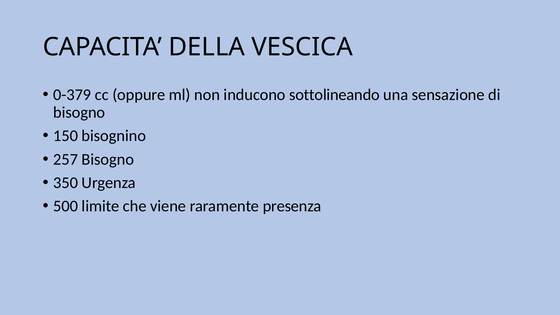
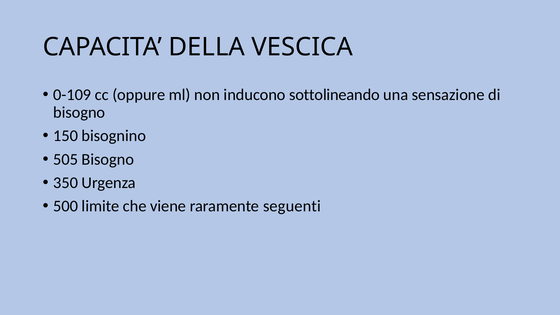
0-379: 0-379 -> 0-109
257: 257 -> 505
presenza: presenza -> seguenti
